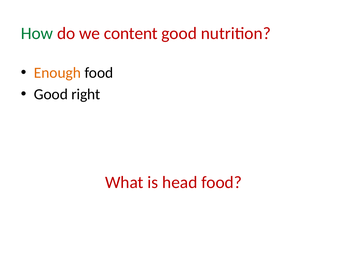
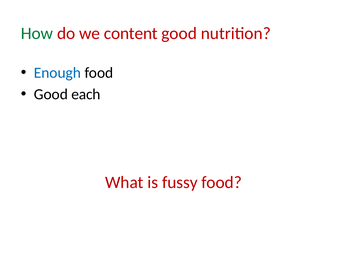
Enough colour: orange -> blue
right: right -> each
head: head -> fussy
